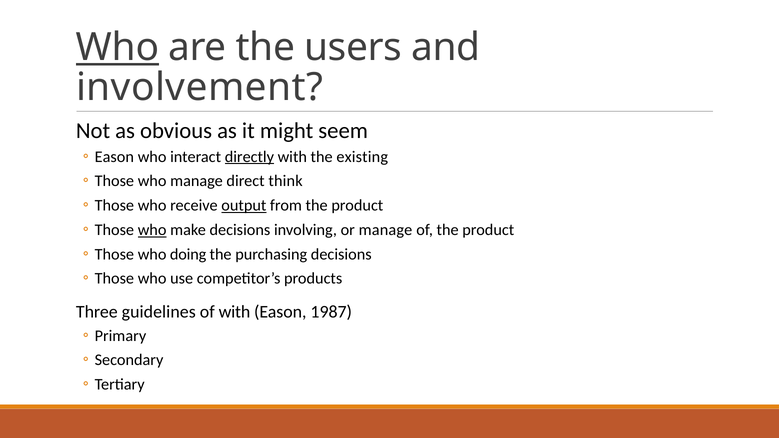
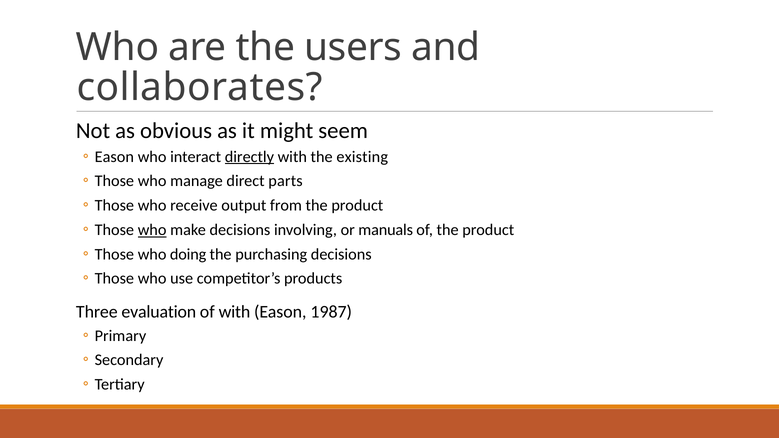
Who at (118, 48) underline: present -> none
involvement: involvement -> collaborates
think: think -> parts
output underline: present -> none
or manage: manage -> manuals
guidelines: guidelines -> evaluation
